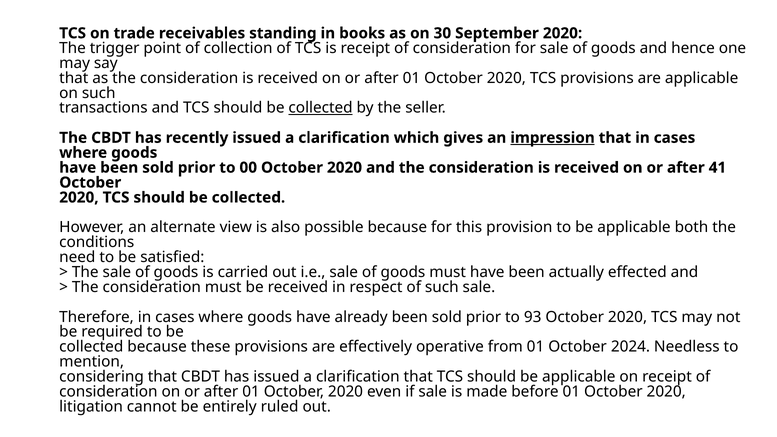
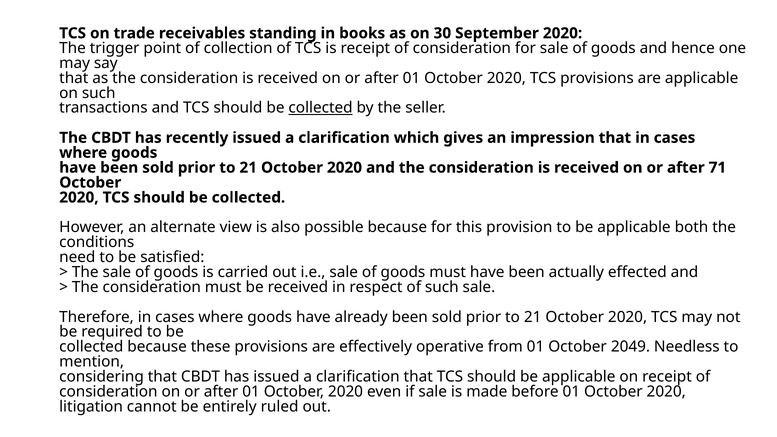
impression underline: present -> none
00 at (248, 168): 00 -> 21
41: 41 -> 71
93 at (533, 317): 93 -> 21
2024: 2024 -> 2049
